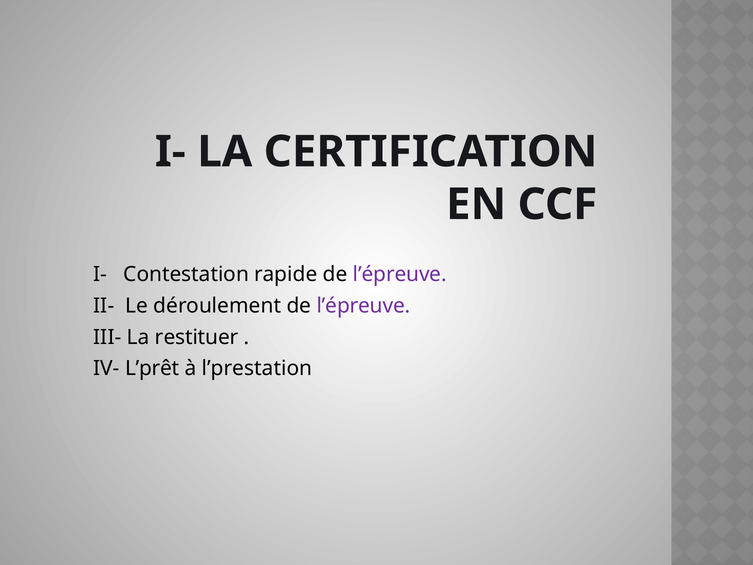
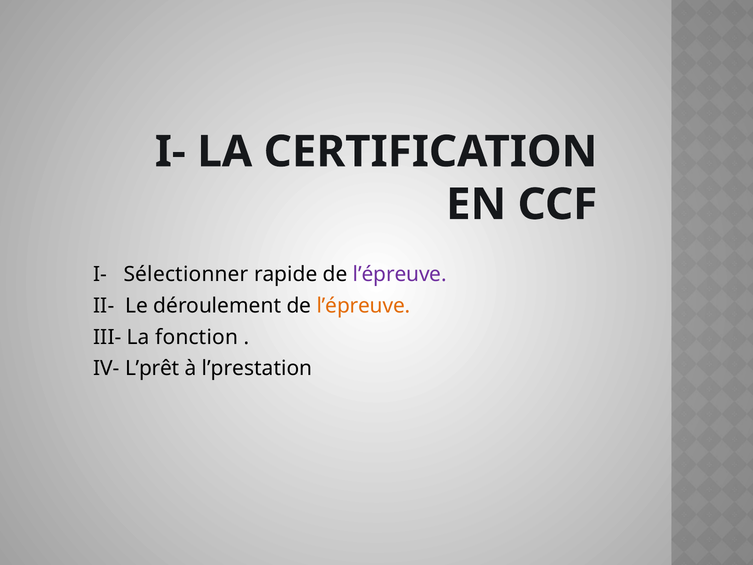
Contestation: Contestation -> Sélectionner
l’épreuve at (364, 306) colour: purple -> orange
restituer: restituer -> fonction
